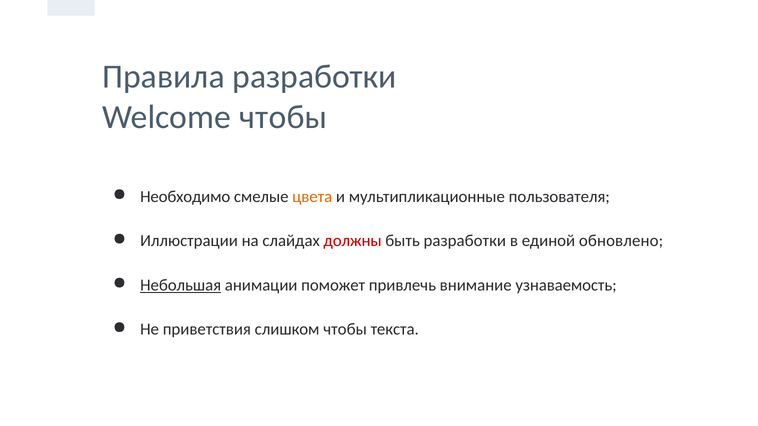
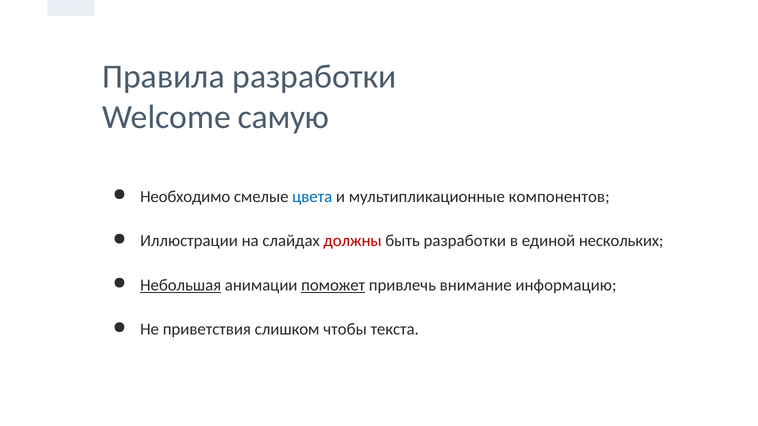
Welcome чтобы: чтобы -> самую
цвета colour: orange -> blue
пользователя: пользователя -> компонентов
обновлено: обновлено -> нескольких
поможет underline: none -> present
узнаваемость: узнаваемость -> информацию
